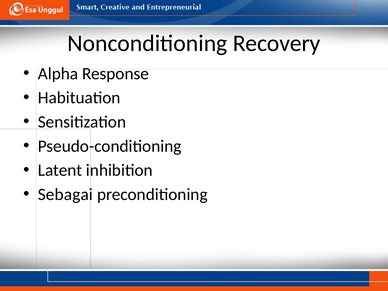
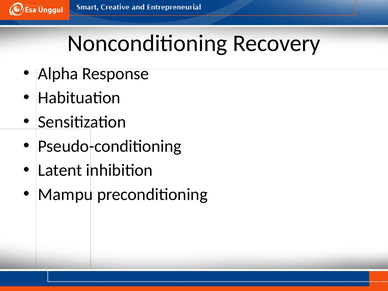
Sebagai: Sebagai -> Mampu
